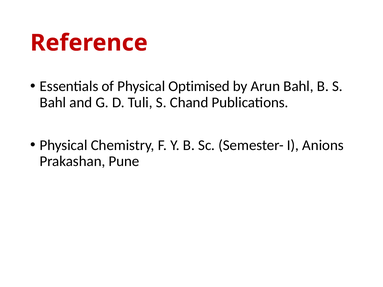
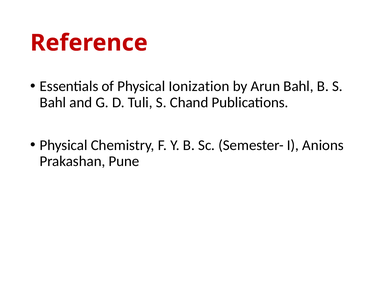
Optimised: Optimised -> Ionization
